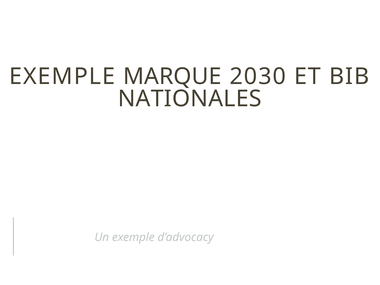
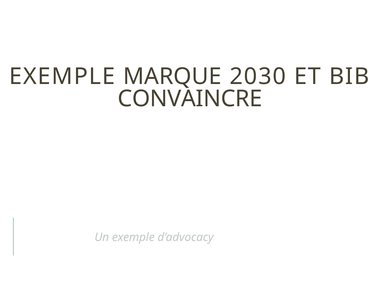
NATIONALES: NATIONALES -> CONVAINCRE
